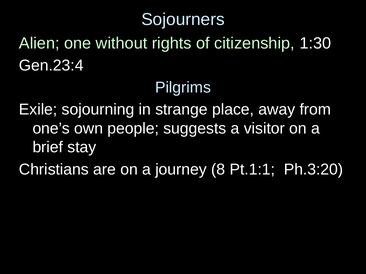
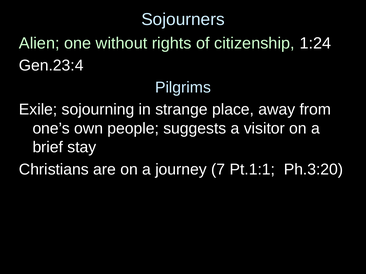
1:30: 1:30 -> 1:24
8: 8 -> 7
